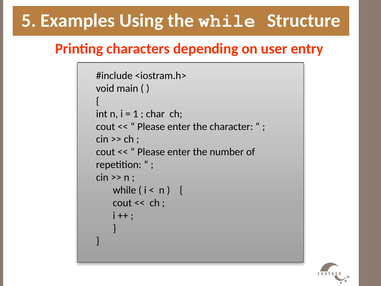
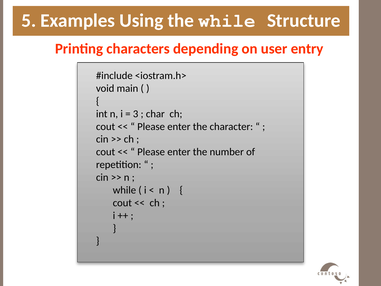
1: 1 -> 3
